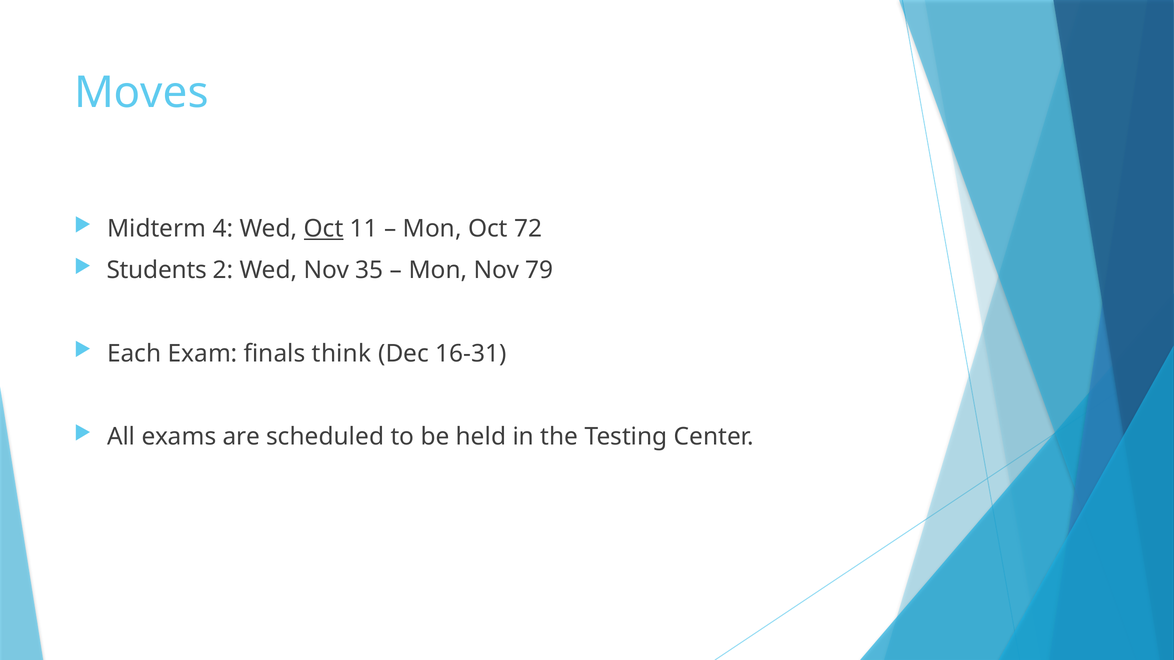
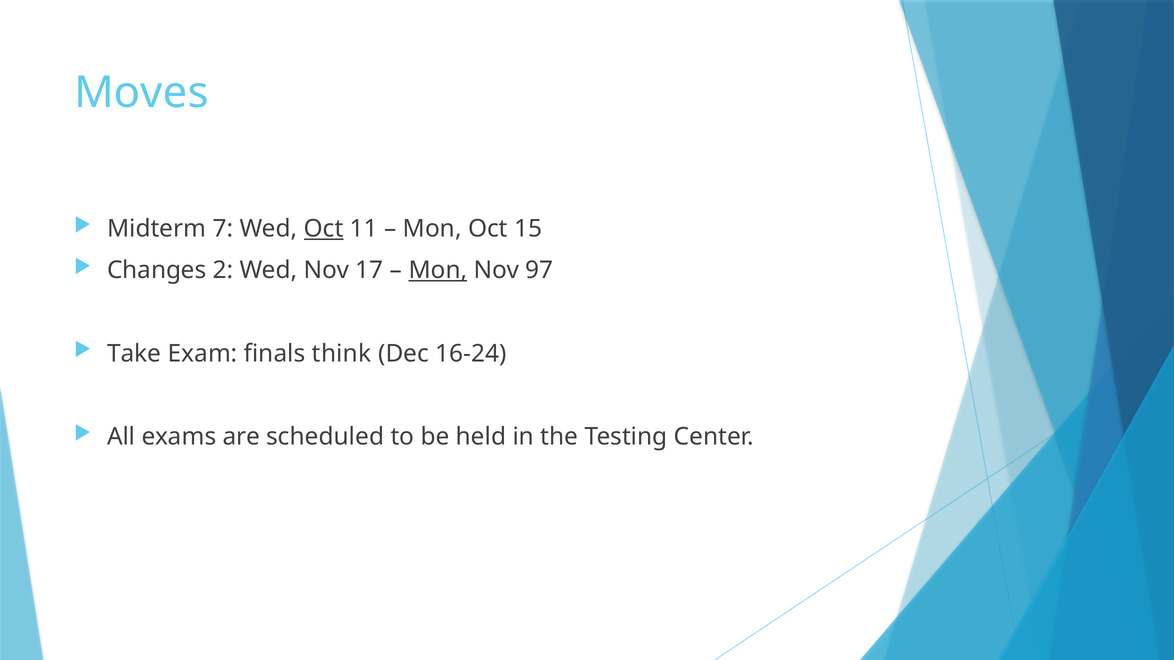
4: 4 -> 7
72: 72 -> 15
Students: Students -> Changes
35: 35 -> 17
Mon at (438, 271) underline: none -> present
79: 79 -> 97
Each: Each -> Take
16-31: 16-31 -> 16-24
